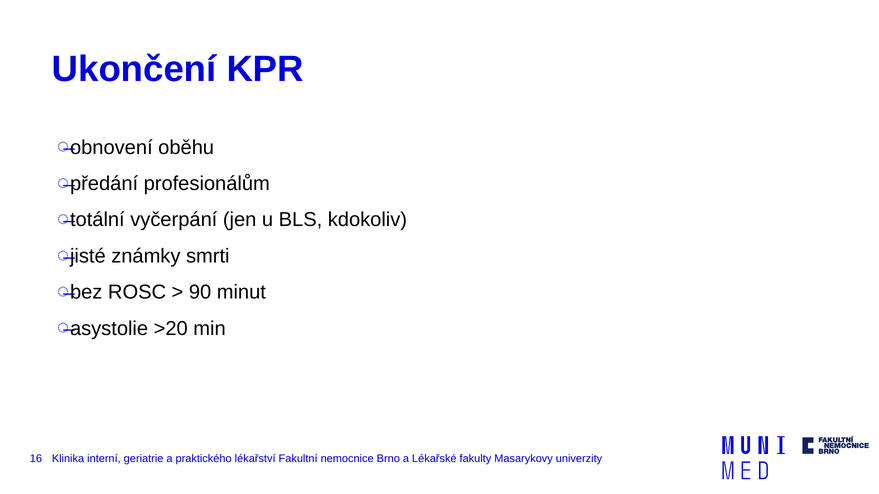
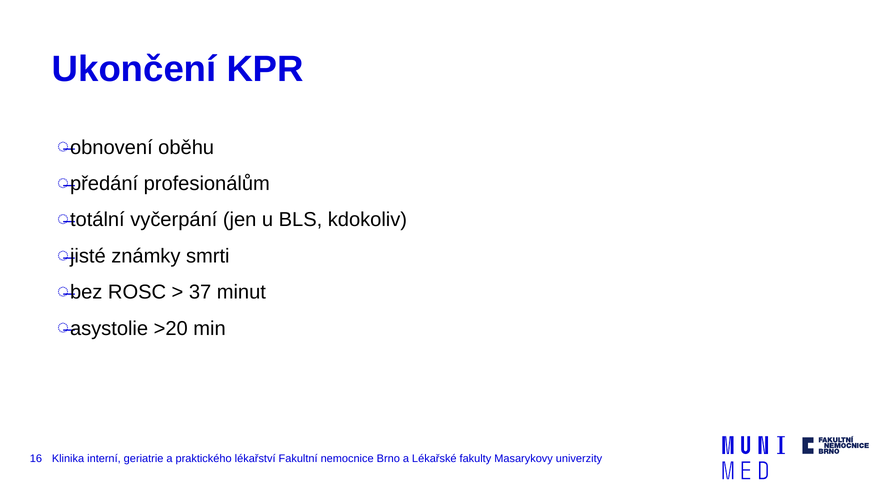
90: 90 -> 37
